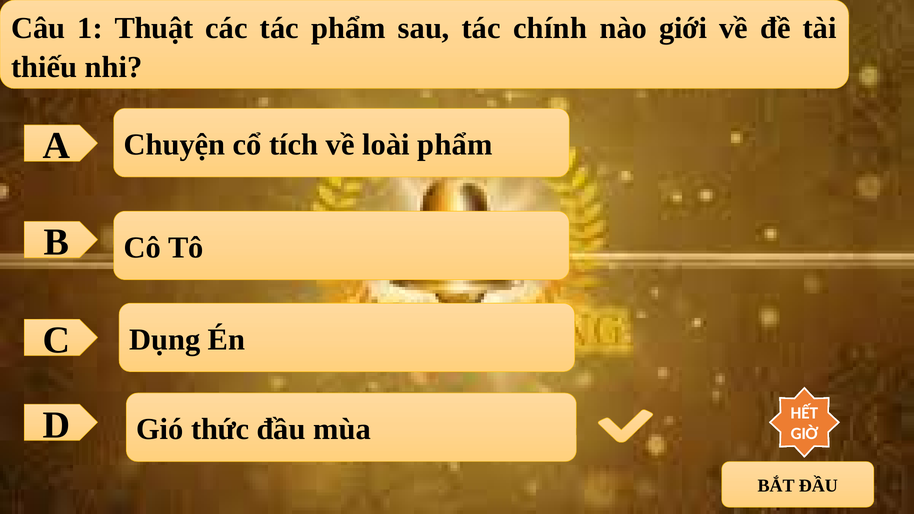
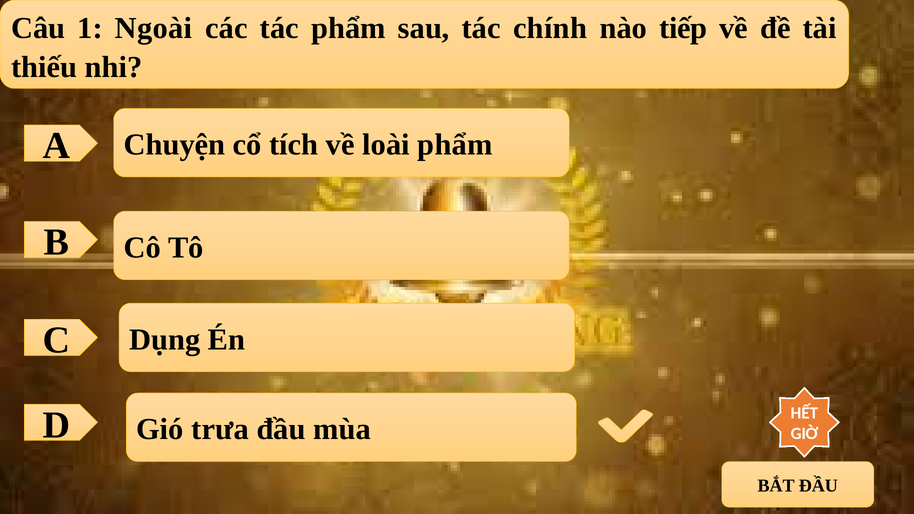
Thuật: Thuật -> Ngoài
giới: giới -> tiếp
thức: thức -> trưa
